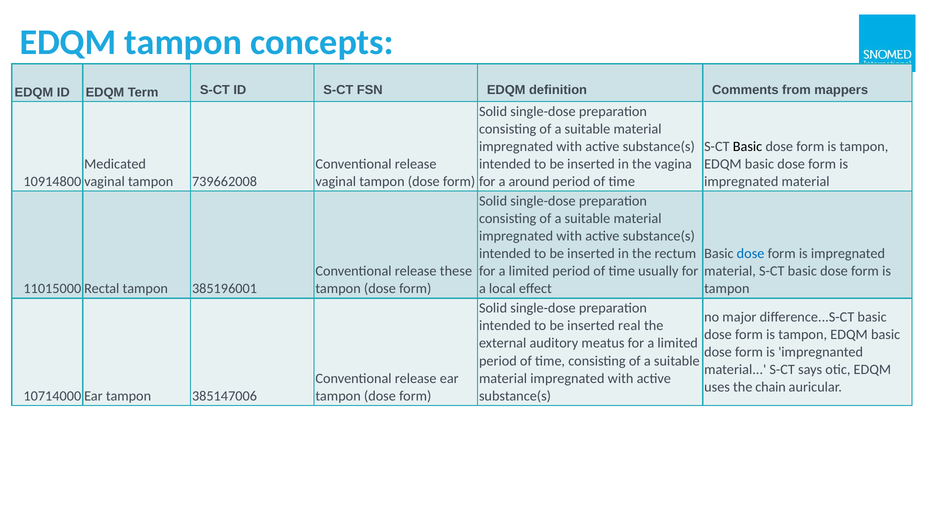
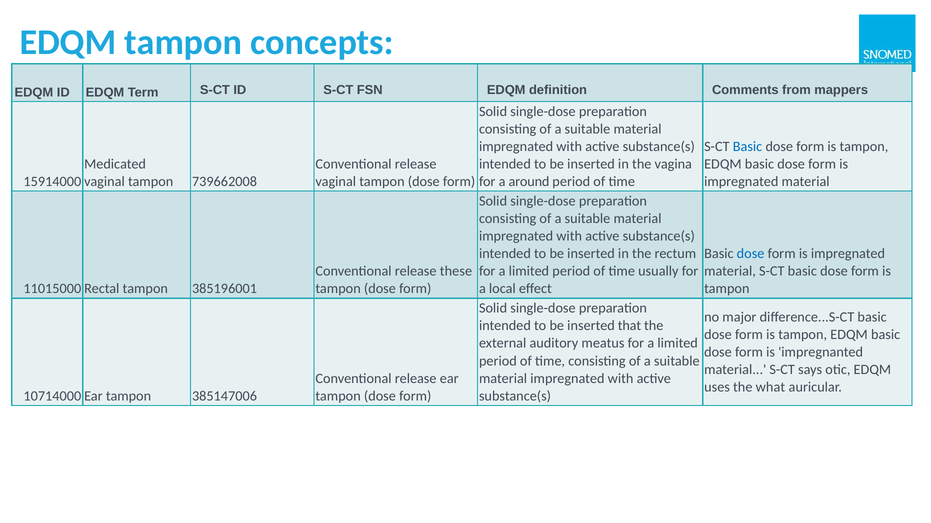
Basic at (748, 147) colour: black -> blue
10914800: 10914800 -> 15914000
real: real -> that
chain: chain -> what
